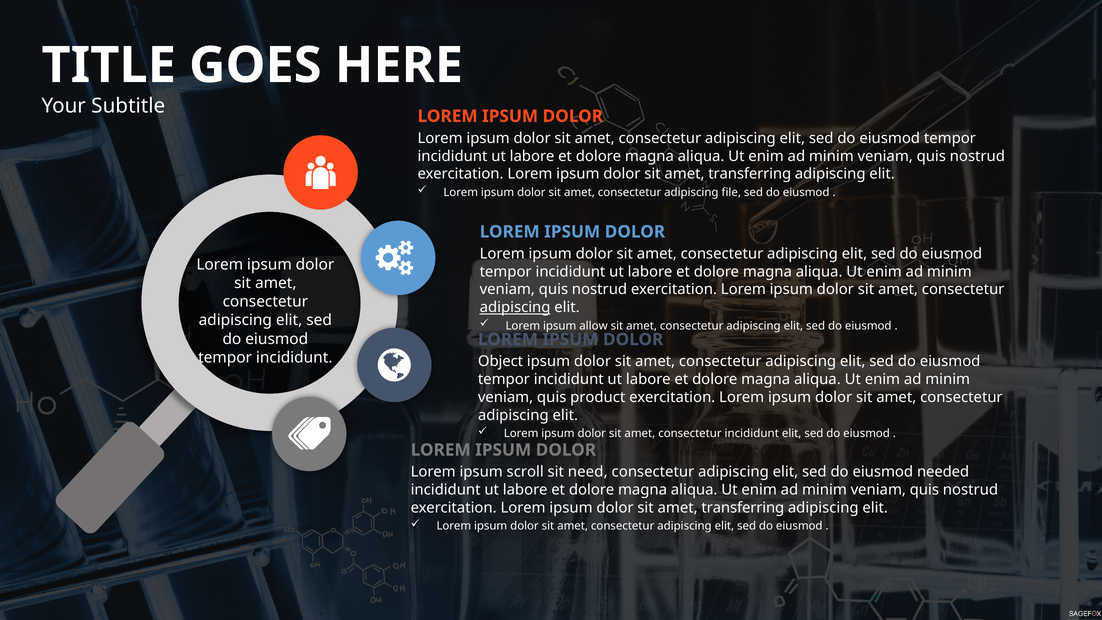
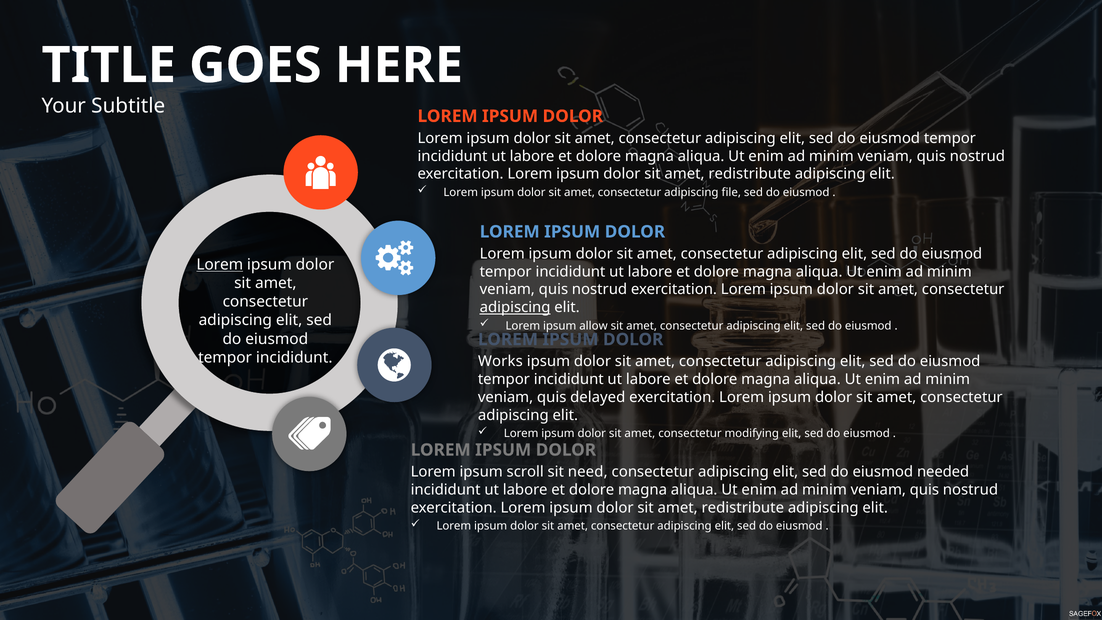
transferring at (750, 174): transferring -> redistribute
Lorem at (220, 265) underline: none -> present
Object: Object -> Works
product: product -> delayed
consectetur incididunt: incididunt -> modifying
transferring at (743, 508): transferring -> redistribute
